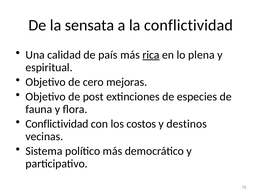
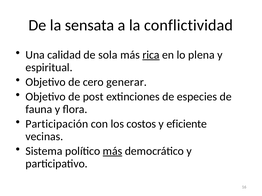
país: país -> sola
mejoras: mejoras -> generar
Conflictividad at (57, 124): Conflictividad -> Participación
destinos: destinos -> eficiente
más at (113, 151) underline: none -> present
